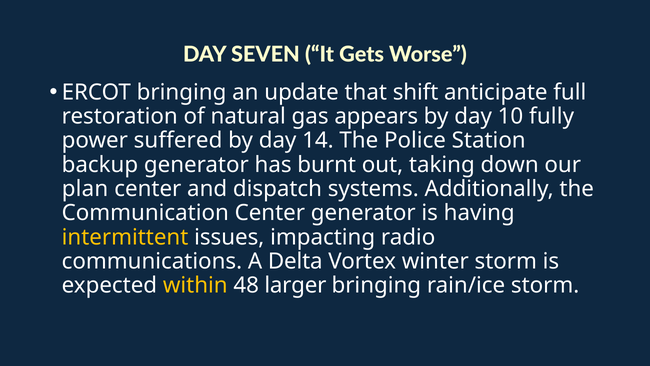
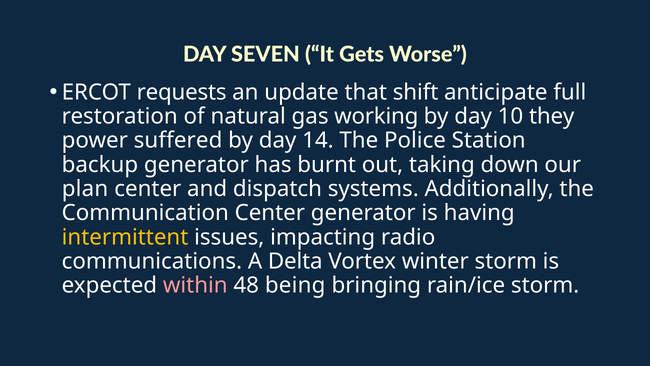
ERCOT bringing: bringing -> requests
appears: appears -> working
fully: fully -> they
within colour: yellow -> pink
larger: larger -> being
